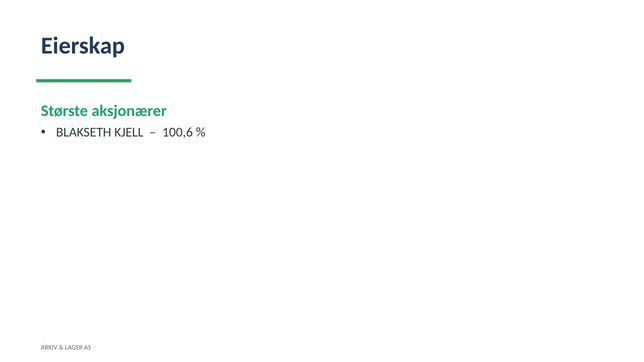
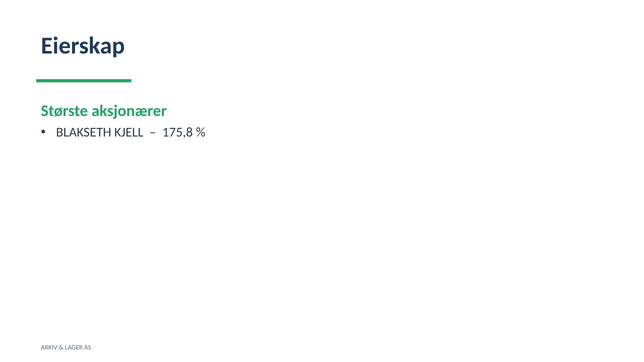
100,6: 100,6 -> 175,8
